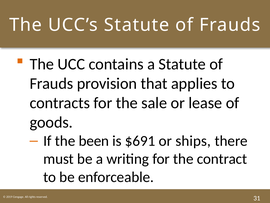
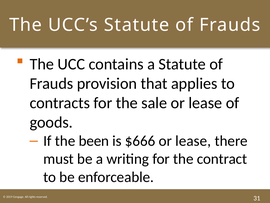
$691: $691 -> $666
ships at (193, 141): ships -> lease
